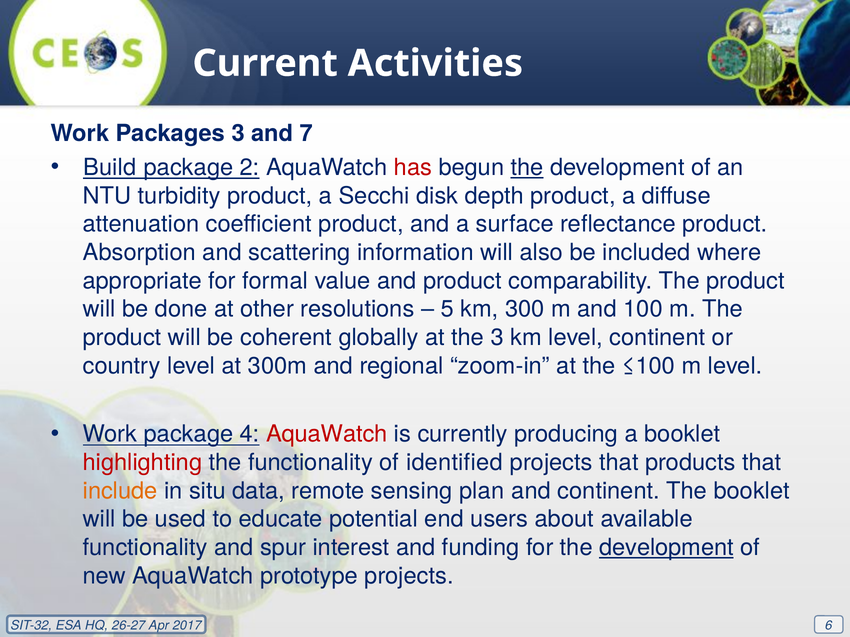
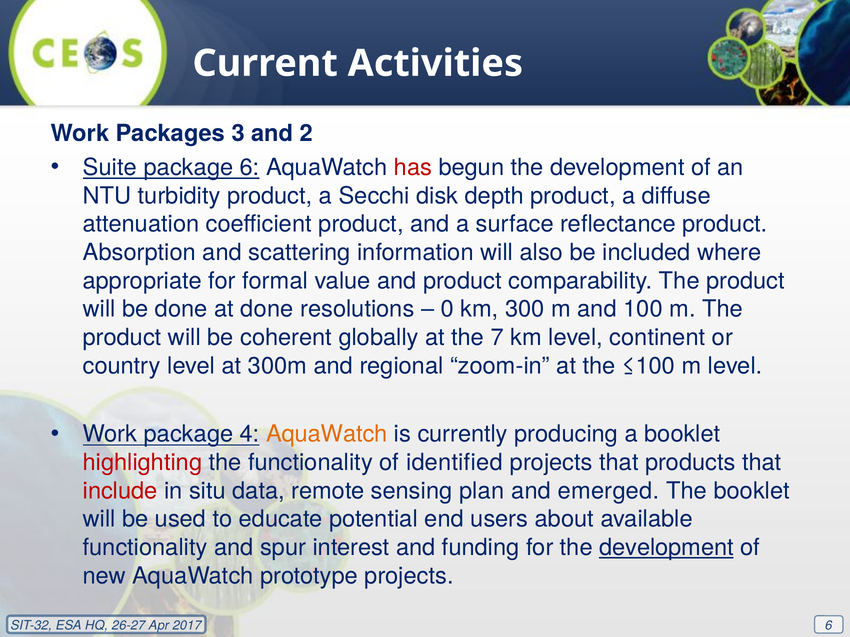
7: 7 -> 2
Build: Build -> Suite
package 2: 2 -> 6
the at (527, 168) underline: present -> none
at other: other -> done
5: 5 -> 0
the 3: 3 -> 7
AquaWatch at (327, 434) colour: red -> orange
include colour: orange -> red
and continent: continent -> emerged
